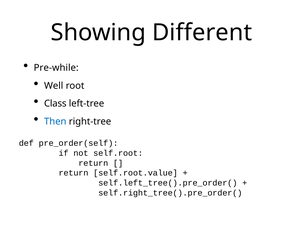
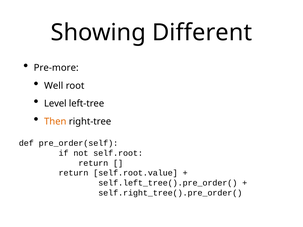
Pre-while: Pre-while -> Pre-more
Class: Class -> Level
Then colour: blue -> orange
